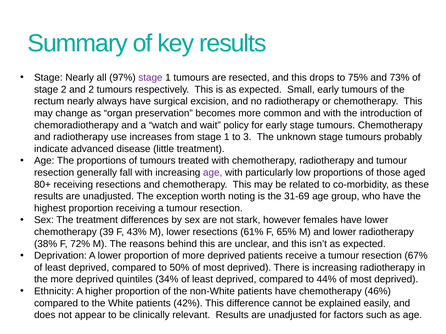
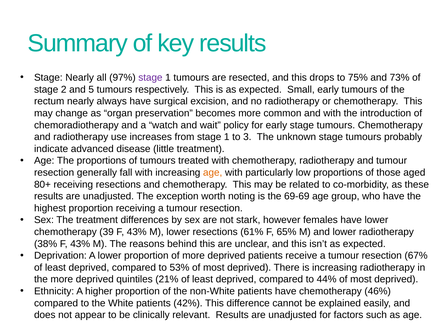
and 2: 2 -> 5
age at (213, 173) colour: purple -> orange
31-69: 31-69 -> 69-69
38% F 72%: 72% -> 43%
50%: 50% -> 53%
34%: 34% -> 21%
